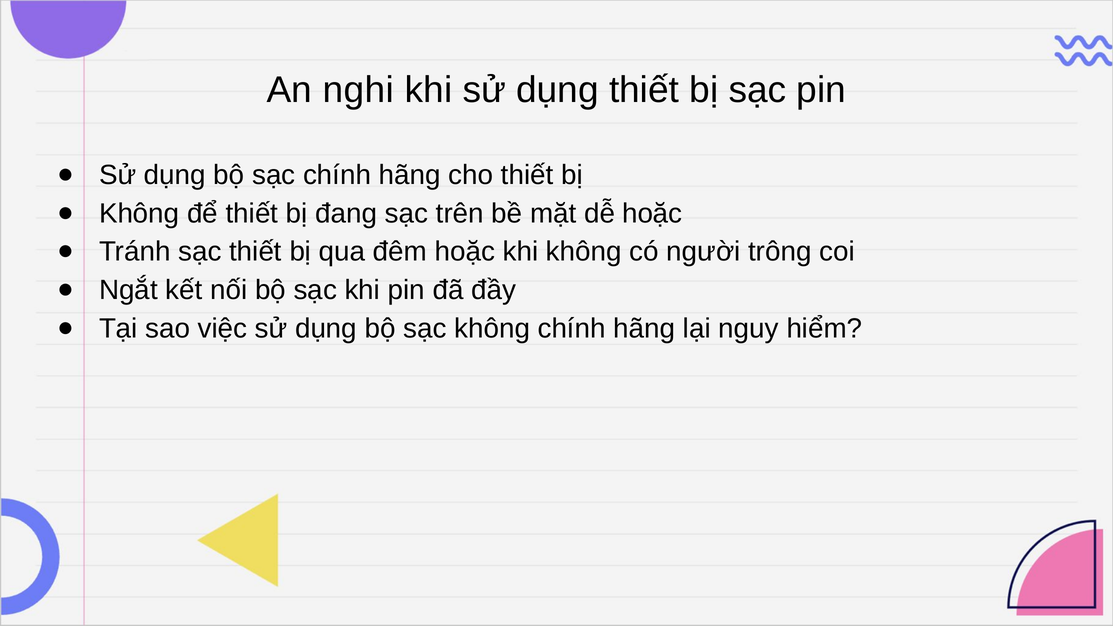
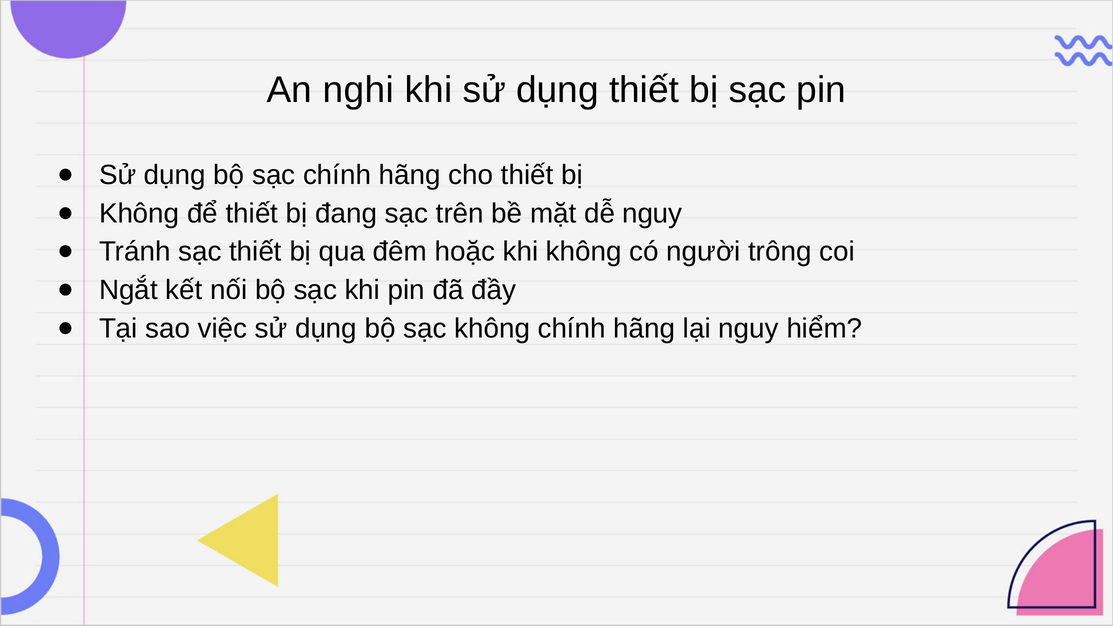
dễ hoặc: hoặc -> nguy
